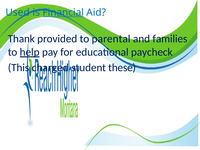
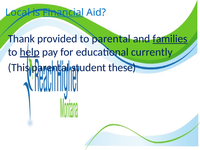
Used: Used -> Local
families underline: none -> present
paycheck: paycheck -> currently
This charged: charged -> parental
